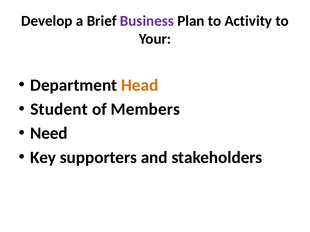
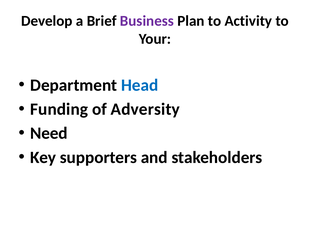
Head colour: orange -> blue
Student: Student -> Funding
Members: Members -> Adversity
